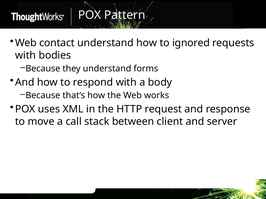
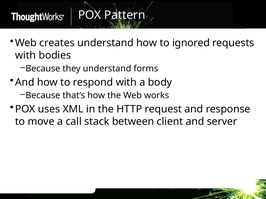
contact: contact -> creates
